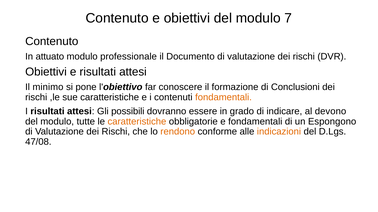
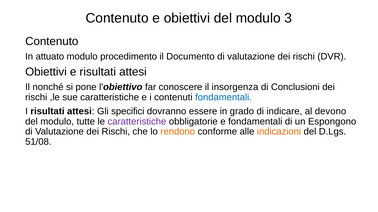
7: 7 -> 3
professionale: professionale -> procedimento
minimo: minimo -> nonché
formazione: formazione -> insorgenza
fondamentali at (223, 97) colour: orange -> blue
possibili: possibili -> specifici
caratteristiche at (137, 122) colour: orange -> purple
47/08: 47/08 -> 51/08
